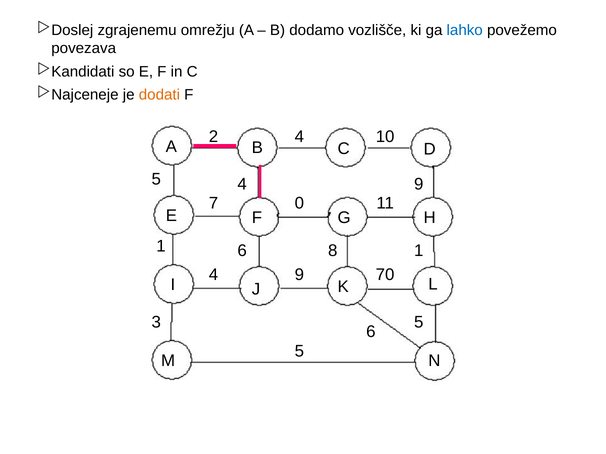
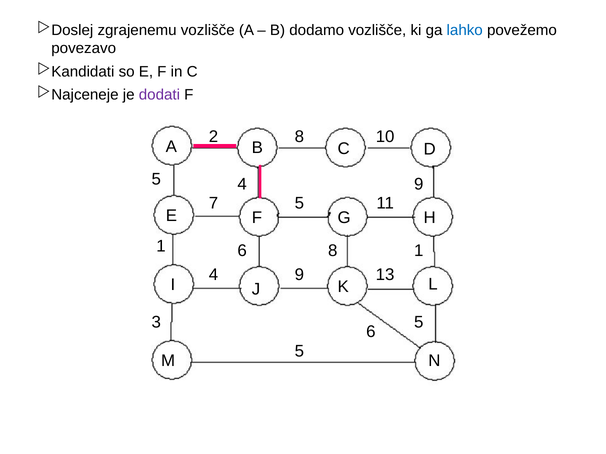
zgrajenemu omrežju: omrežju -> vozlišče
povezava: povezava -> povezavo
dodati colour: orange -> purple
4 at (299, 137): 4 -> 8
7 0: 0 -> 5
70: 70 -> 13
